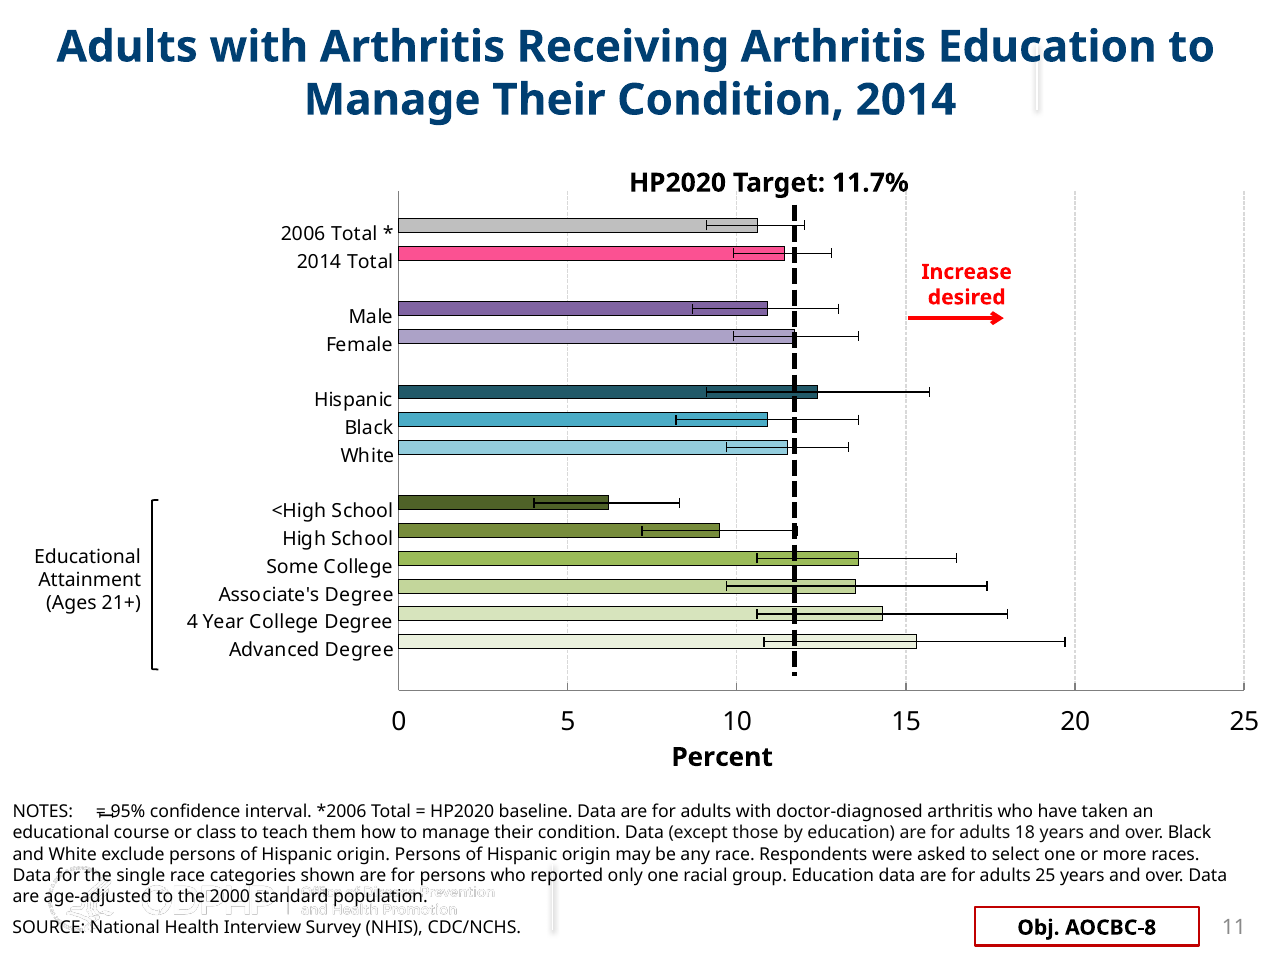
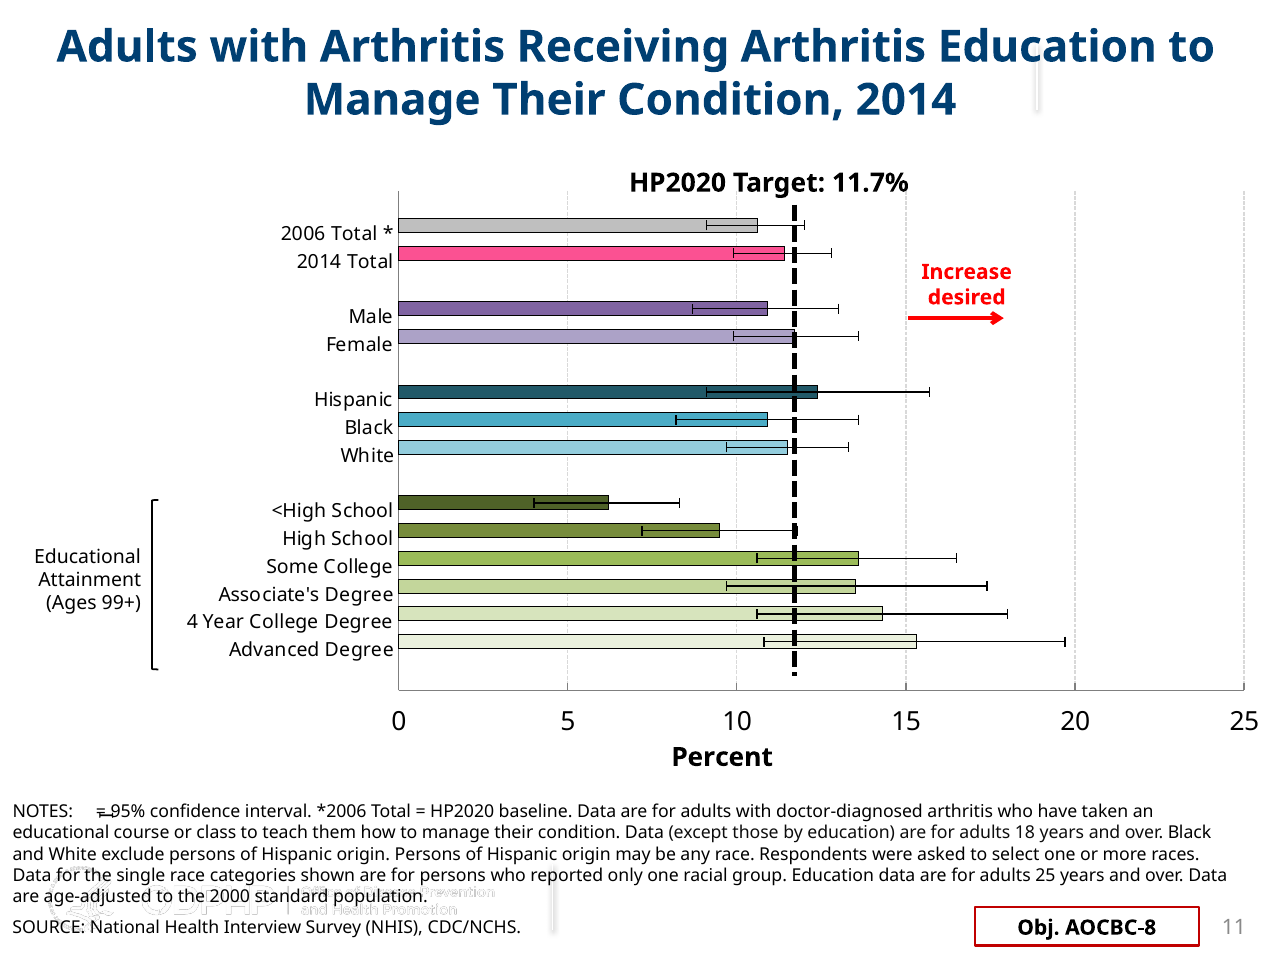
21+: 21+ -> 99+
